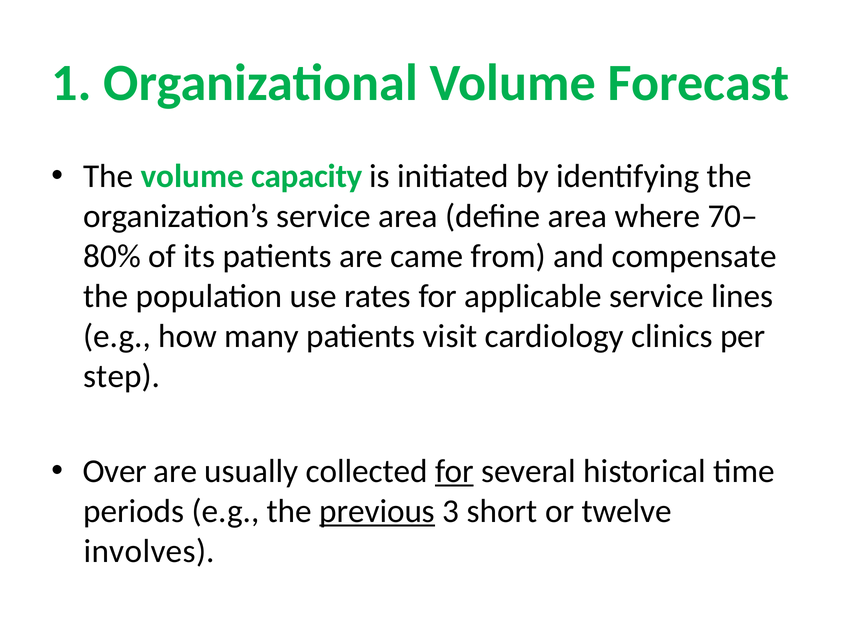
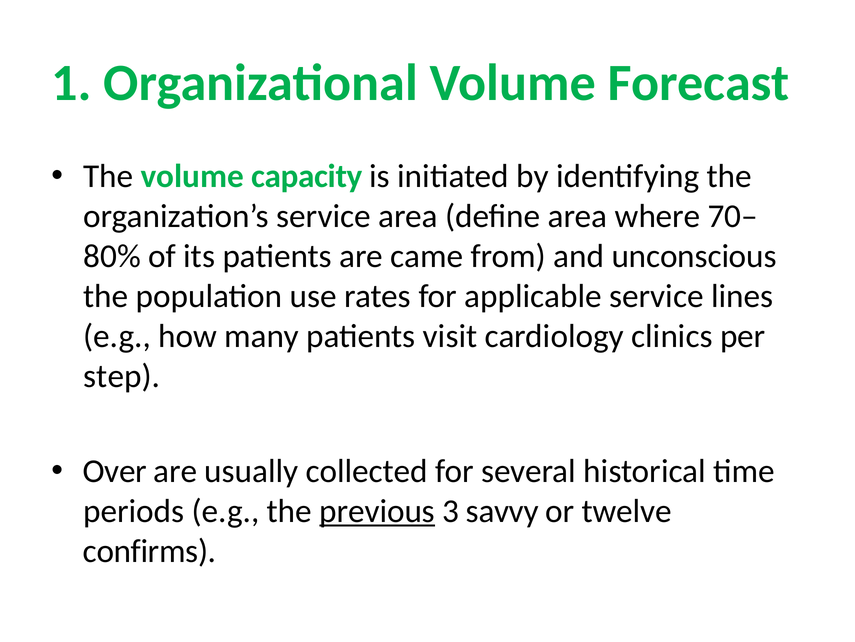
compensate: compensate -> unconscious
for at (454, 471) underline: present -> none
short: short -> savvy
involves: involves -> confirms
